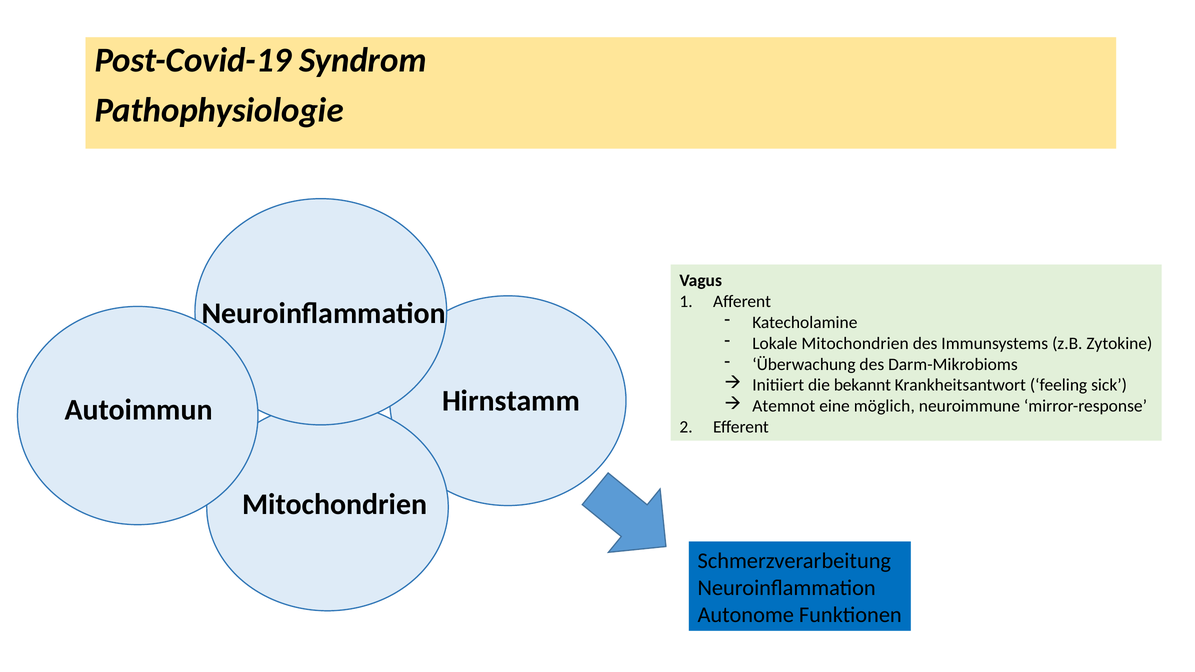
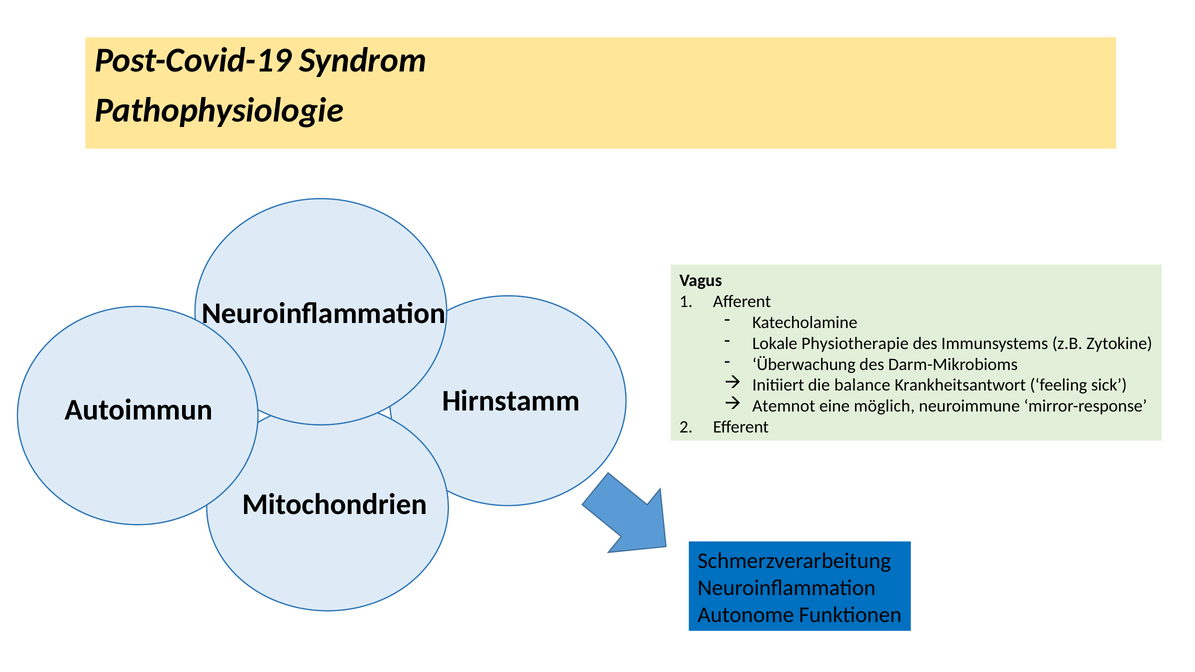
Lokale Mitochondrien: Mitochondrien -> Physiotherapie
bekannt: bekannt -> balance
